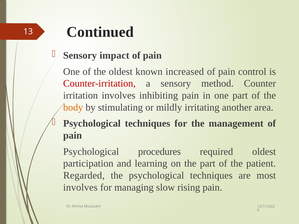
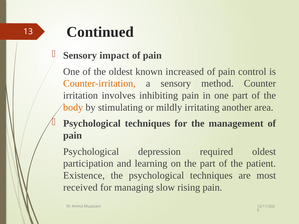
Counter-irritation colour: red -> orange
procedures: procedures -> depression
Regarded: Regarded -> Existence
involves at (80, 188): involves -> received
